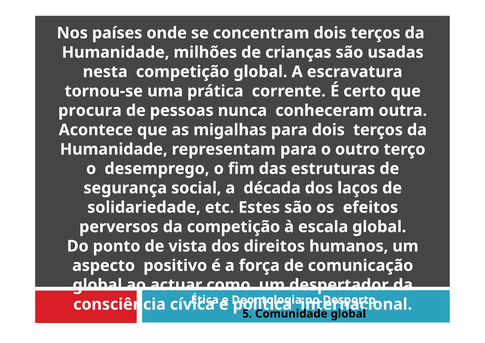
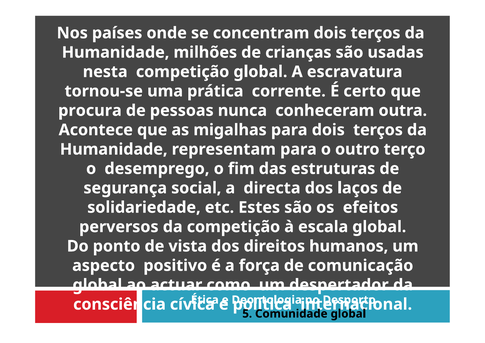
década: década -> directa
